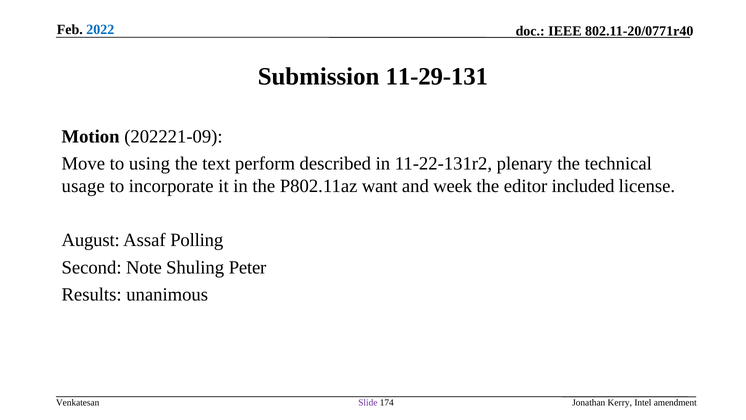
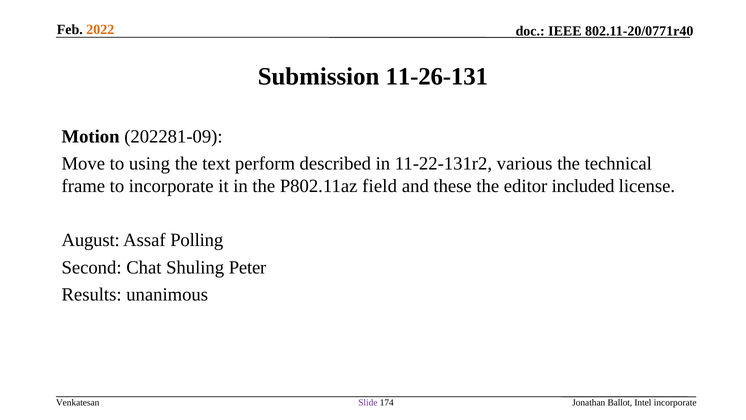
2022 colour: blue -> orange
11-29-131: 11-29-131 -> 11-26-131
202221-09: 202221-09 -> 202281-09
plenary: plenary -> various
usage: usage -> frame
want: want -> field
week: week -> these
Note: Note -> Chat
Kerry: Kerry -> Ballot
Intel amendment: amendment -> incorporate
